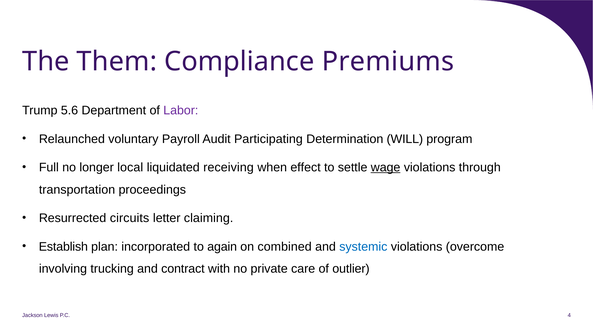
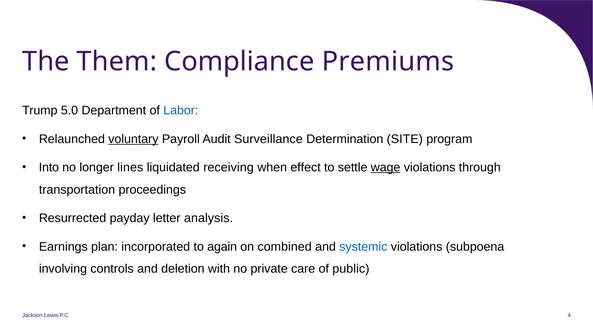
5.6: 5.6 -> 5.0
Labor colour: purple -> blue
voluntary underline: none -> present
Participating: Participating -> Surveillance
WILL: WILL -> SITE
Full: Full -> Into
local: local -> lines
circuits: circuits -> payday
claiming: claiming -> analysis
Establish: Establish -> Earnings
overcome: overcome -> subpoena
trucking: trucking -> controls
contract: contract -> deletion
outlier: outlier -> public
